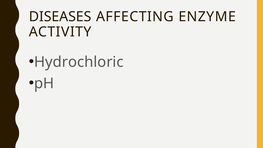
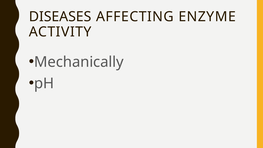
Hydrochloric: Hydrochloric -> Mechanically
